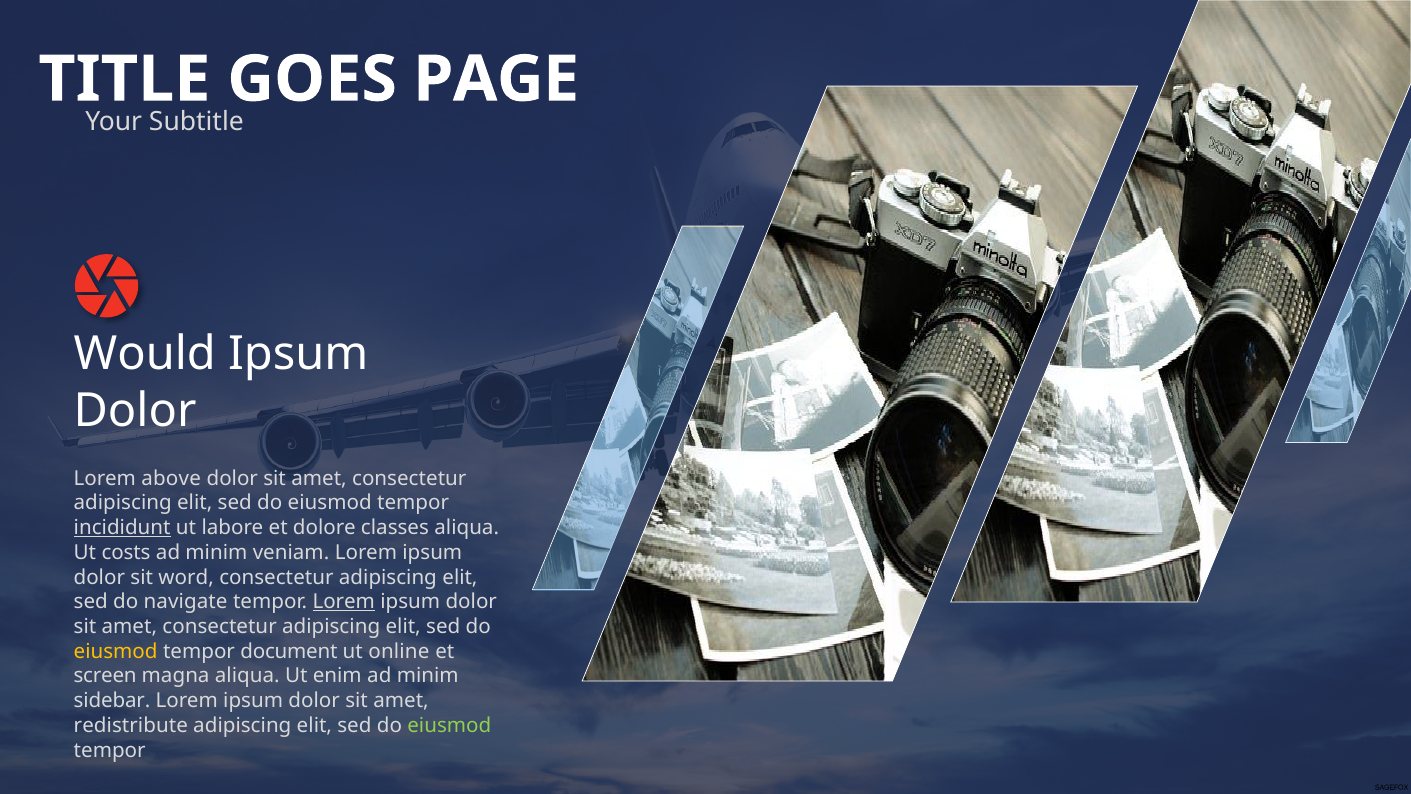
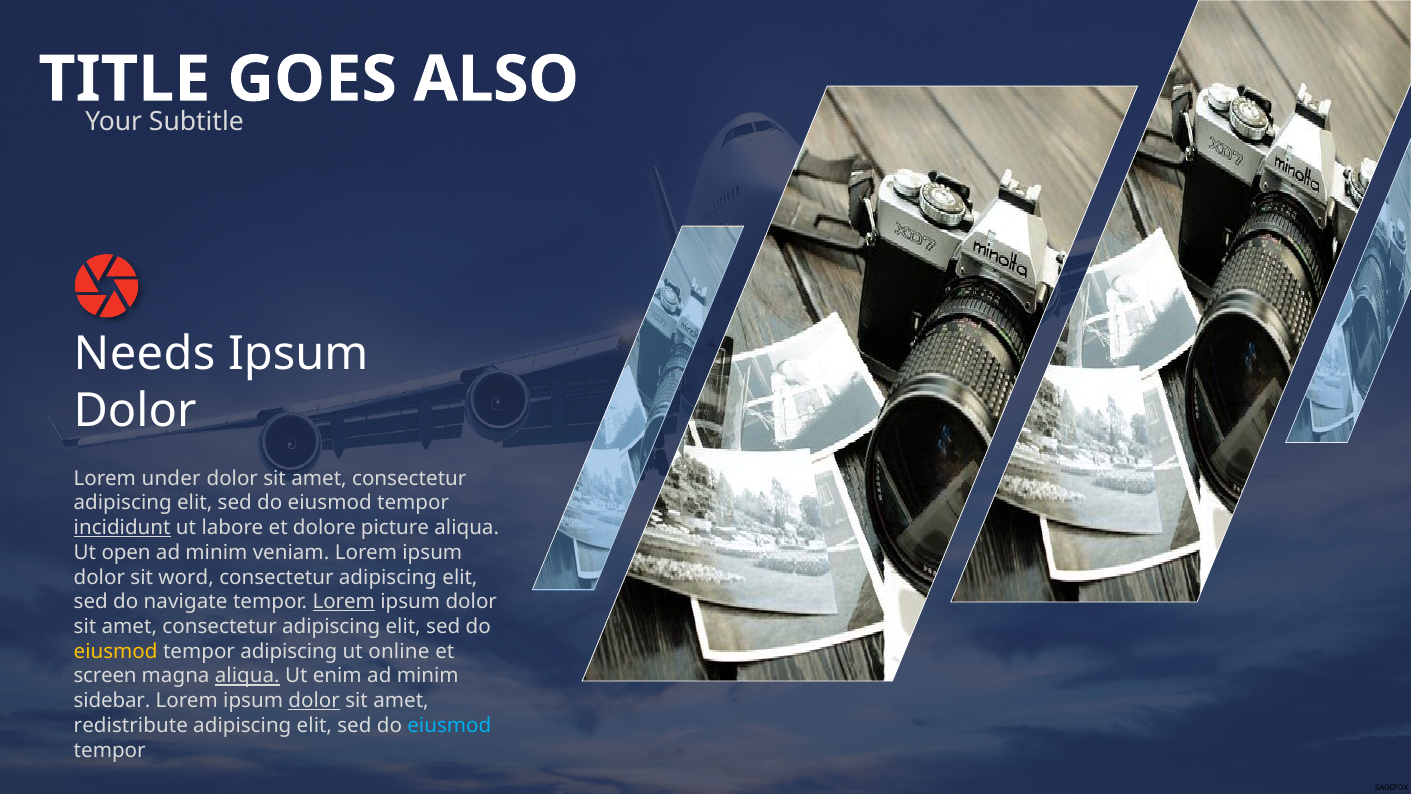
PAGE: PAGE -> ALSO
Would: Would -> Needs
above: above -> under
classes: classes -> picture
costs: costs -> open
tempor document: document -> adipiscing
aliqua at (247, 676) underline: none -> present
dolor at (314, 701) underline: none -> present
eiusmod at (449, 725) colour: light green -> light blue
